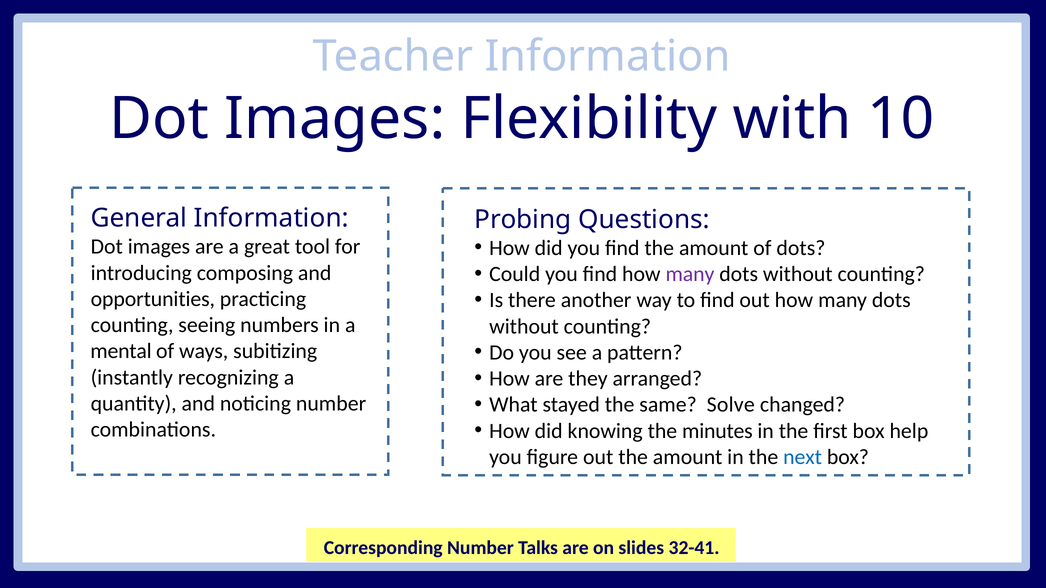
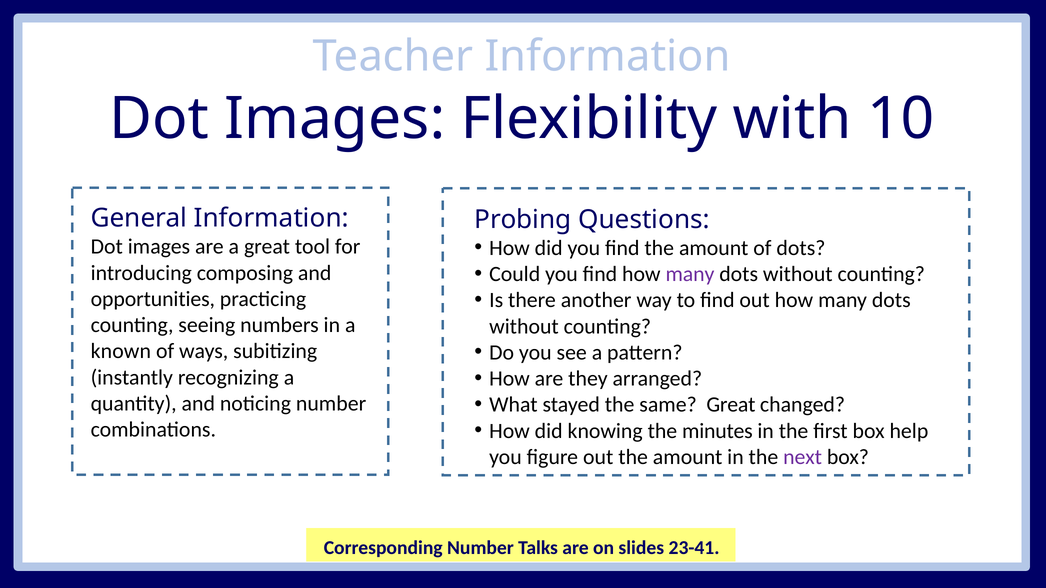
mental: mental -> known
same Solve: Solve -> Great
next colour: blue -> purple
32-41: 32-41 -> 23-41
